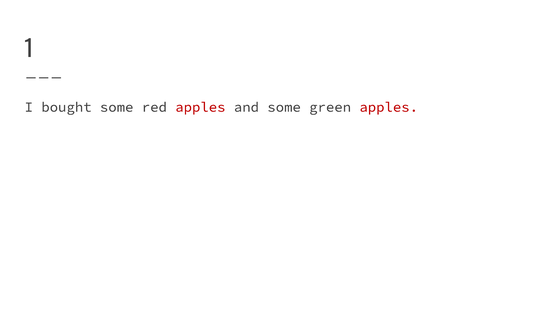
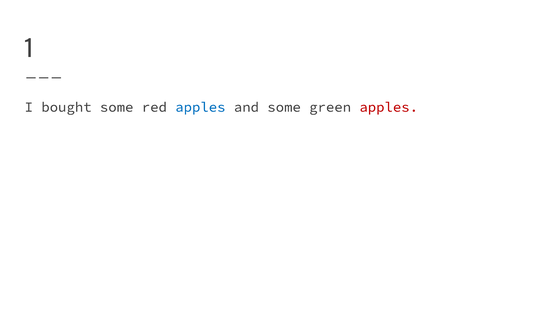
apples at (200, 107) colour: red -> blue
